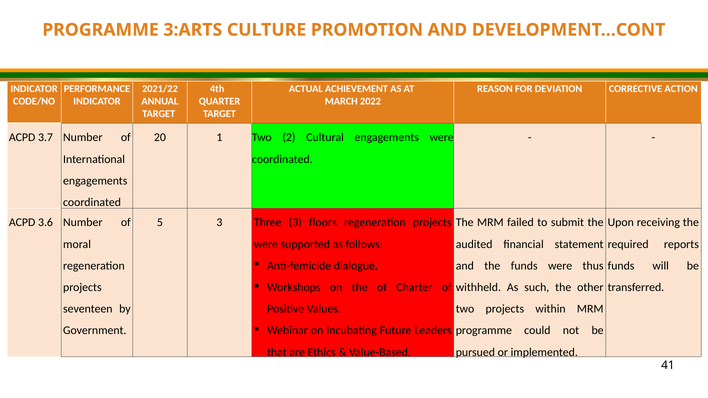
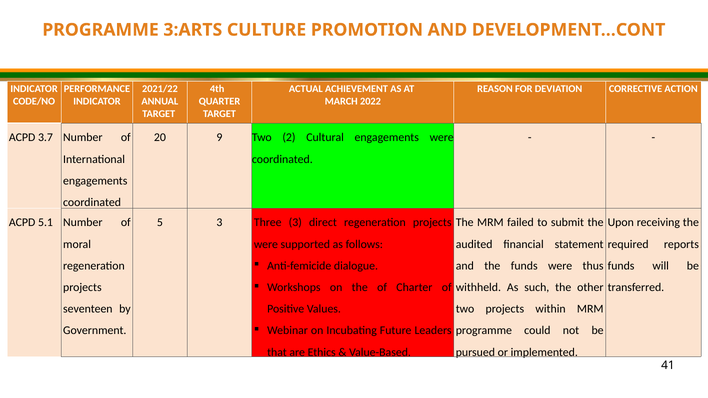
1: 1 -> 9
3.6: 3.6 -> 5.1
floors: floors -> direct
